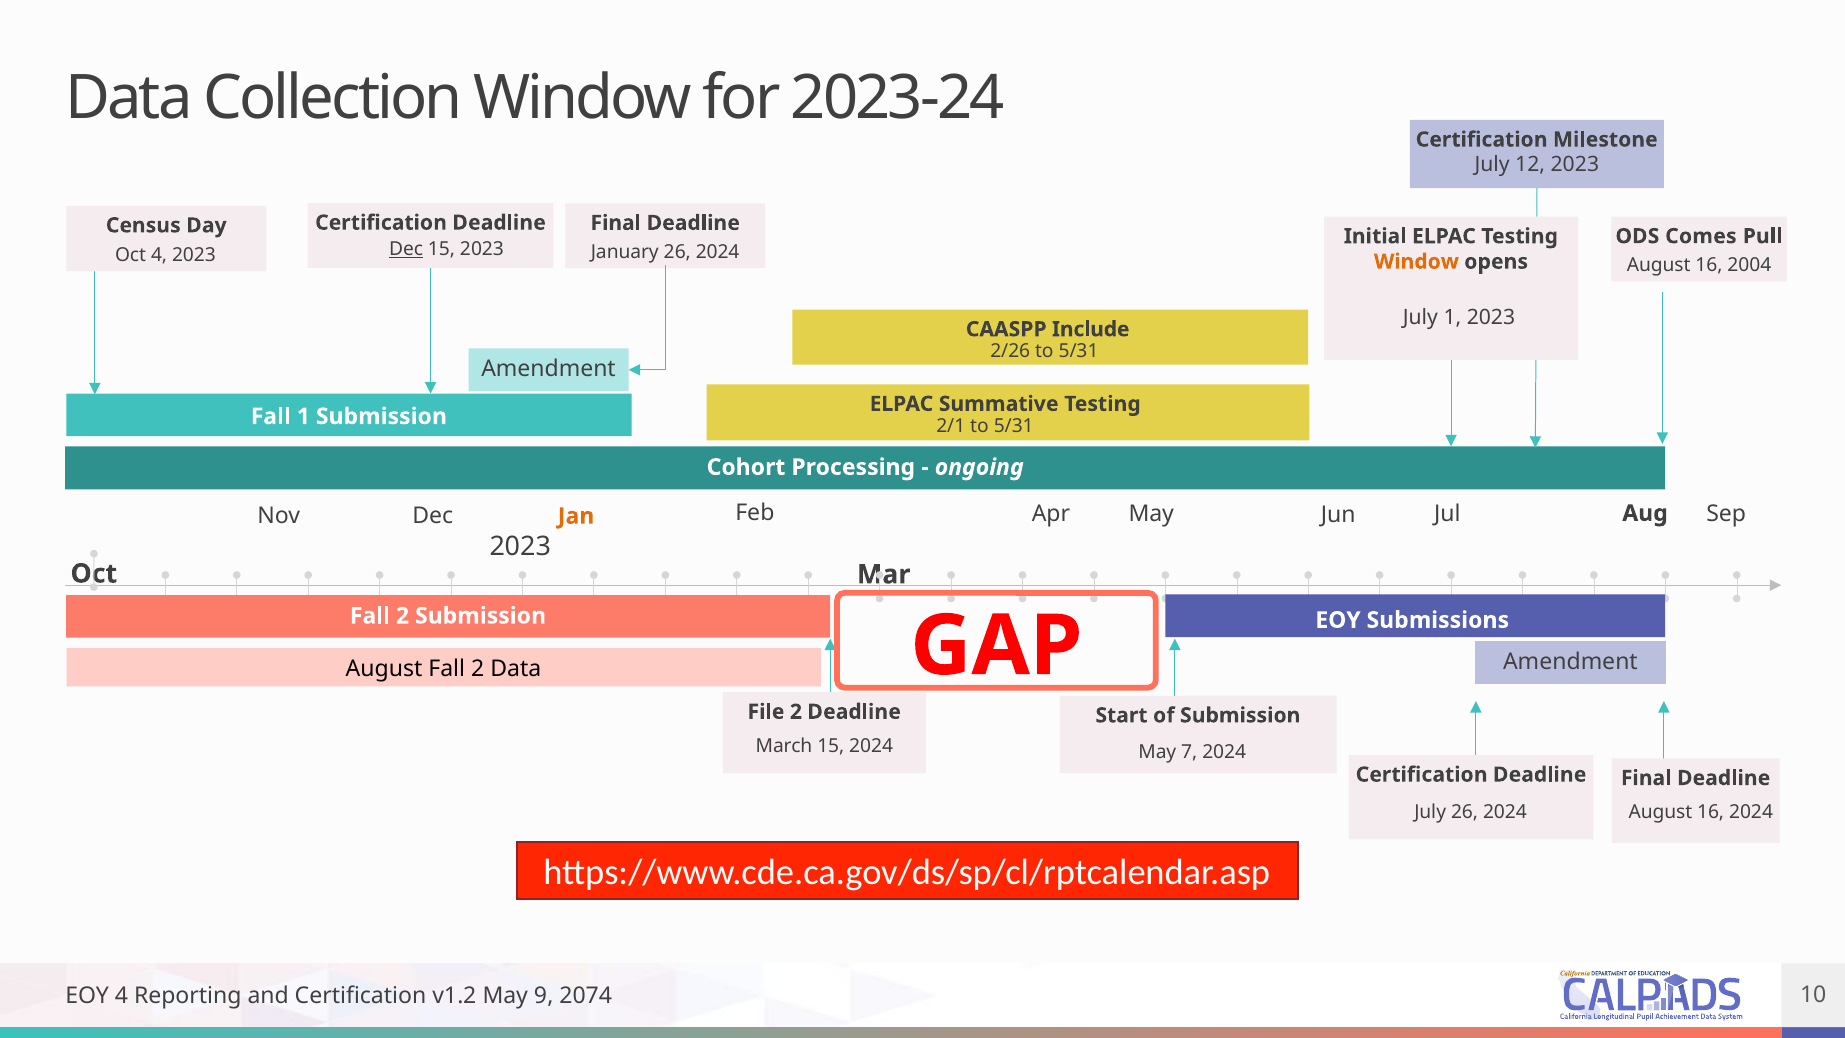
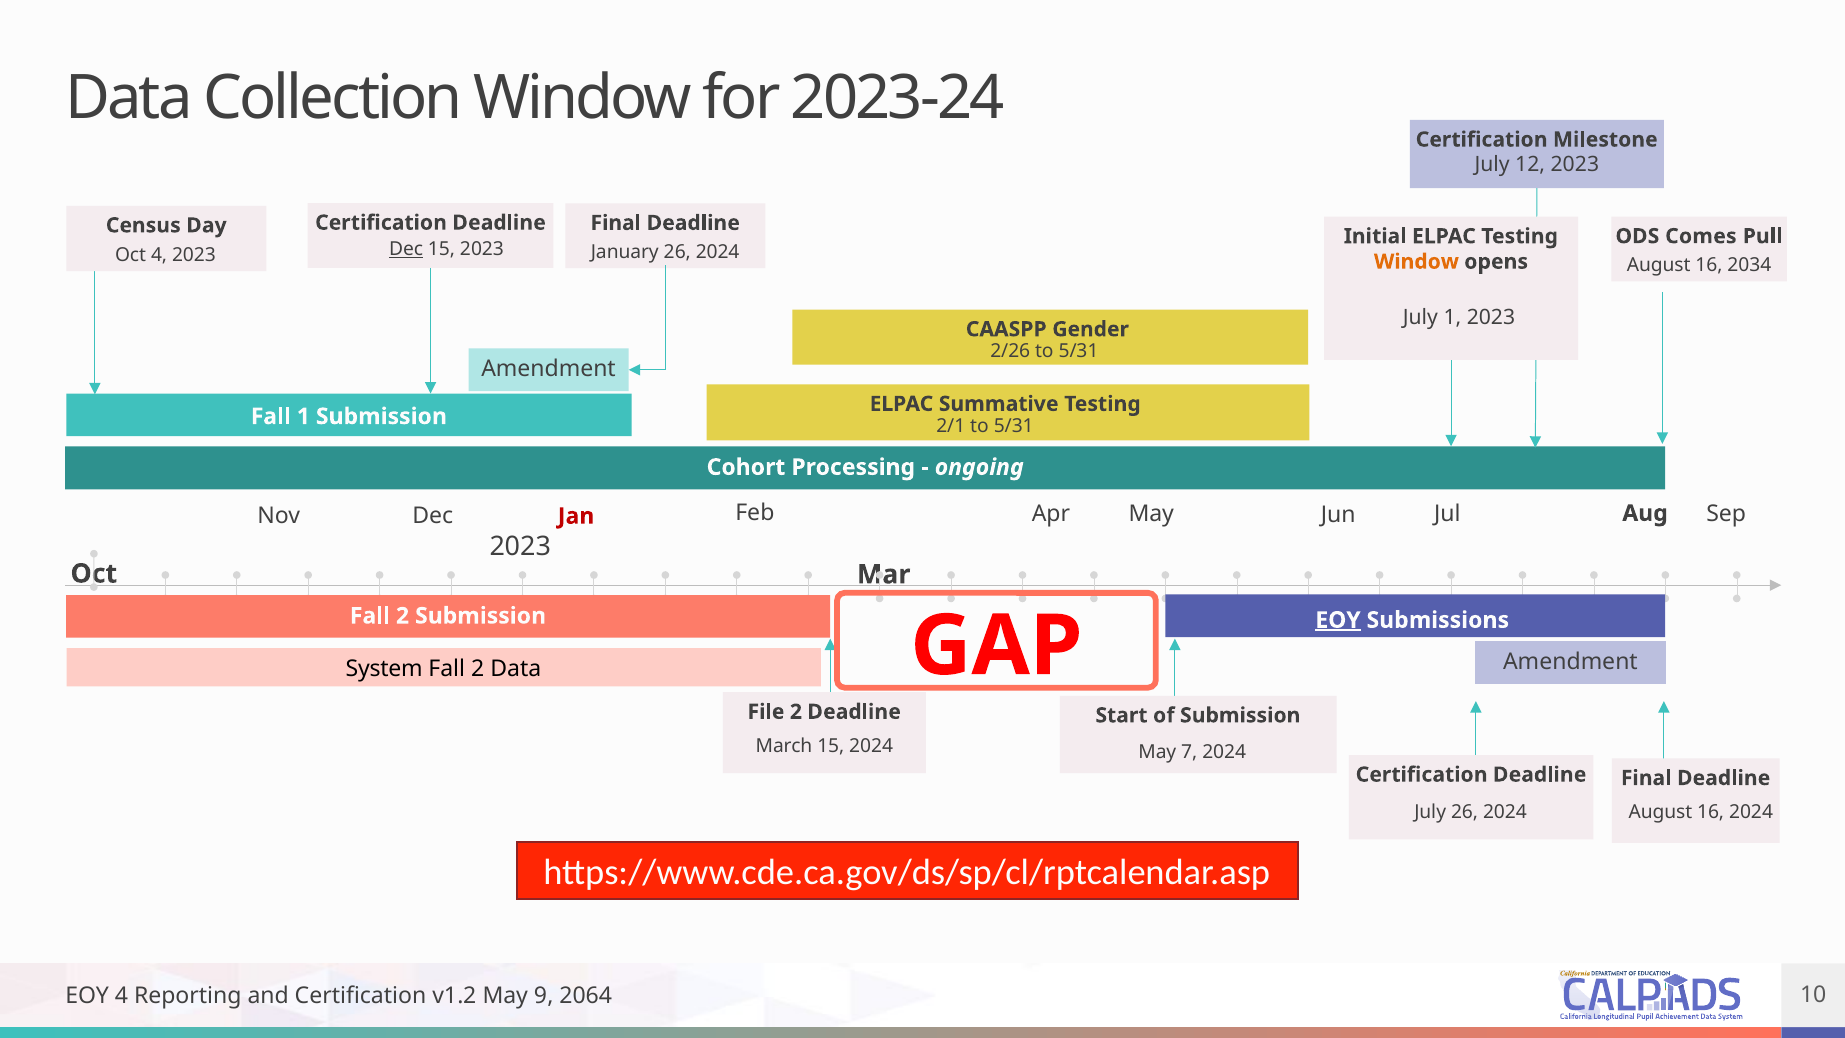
2004: 2004 -> 2034
Include: Include -> Gender
Jan colour: orange -> red
EOY at (1338, 620) underline: none -> present
August at (384, 669): August -> System
2074: 2074 -> 2064
